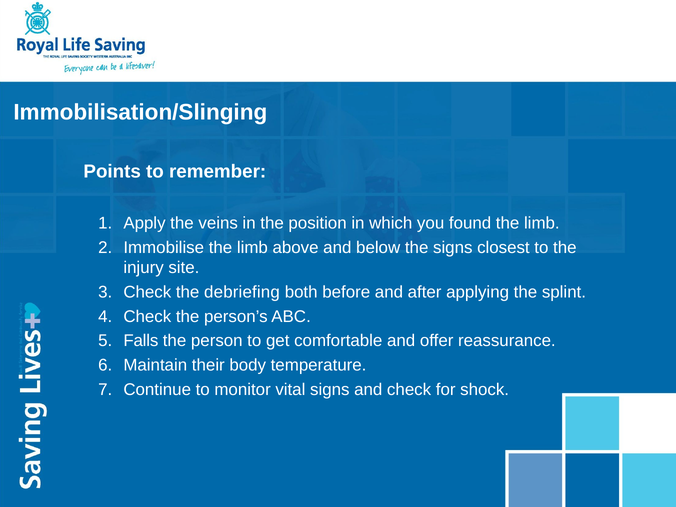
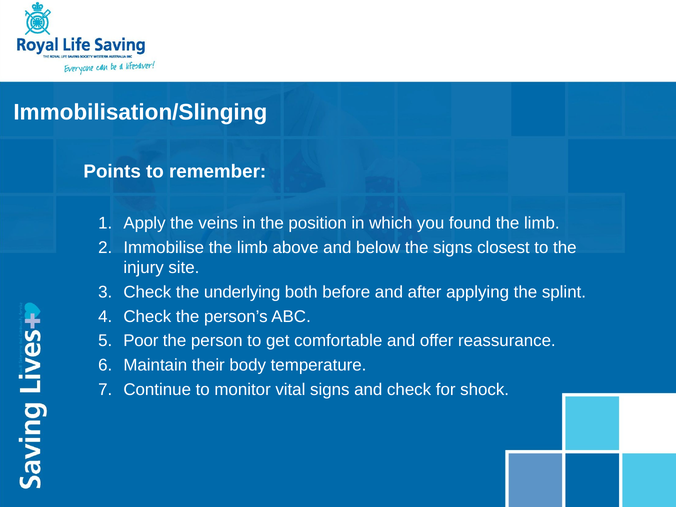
debriefing: debriefing -> underlying
Falls: Falls -> Poor
